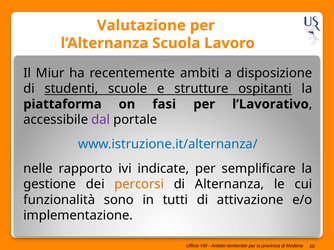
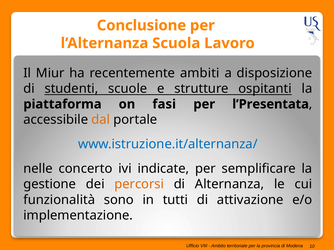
Valutazione: Valutazione -> Conclusione
l’Lavorativo: l’Lavorativo -> l’Presentata
dal colour: purple -> orange
rapporto: rapporto -> concerto
